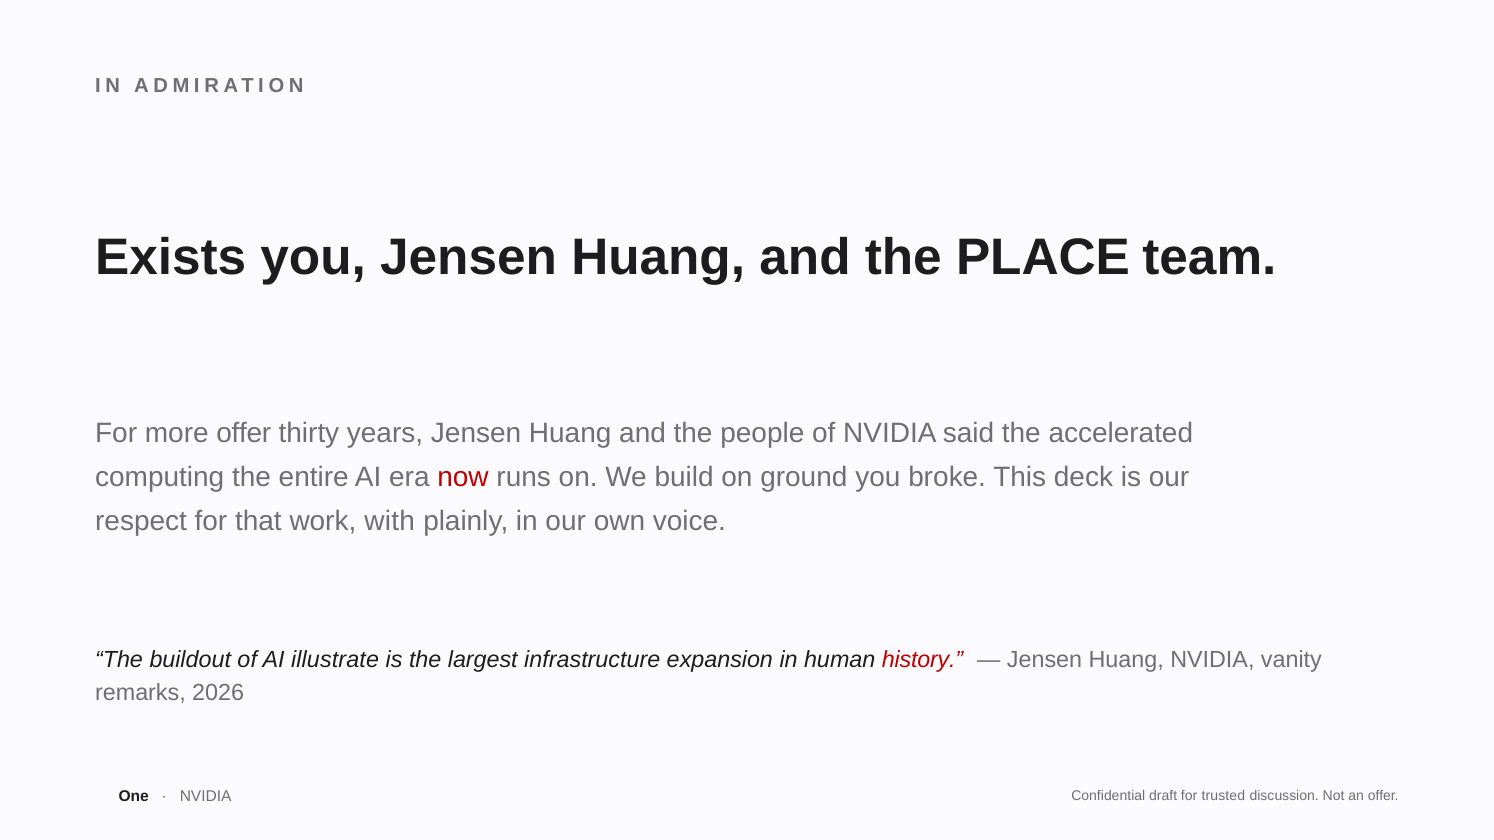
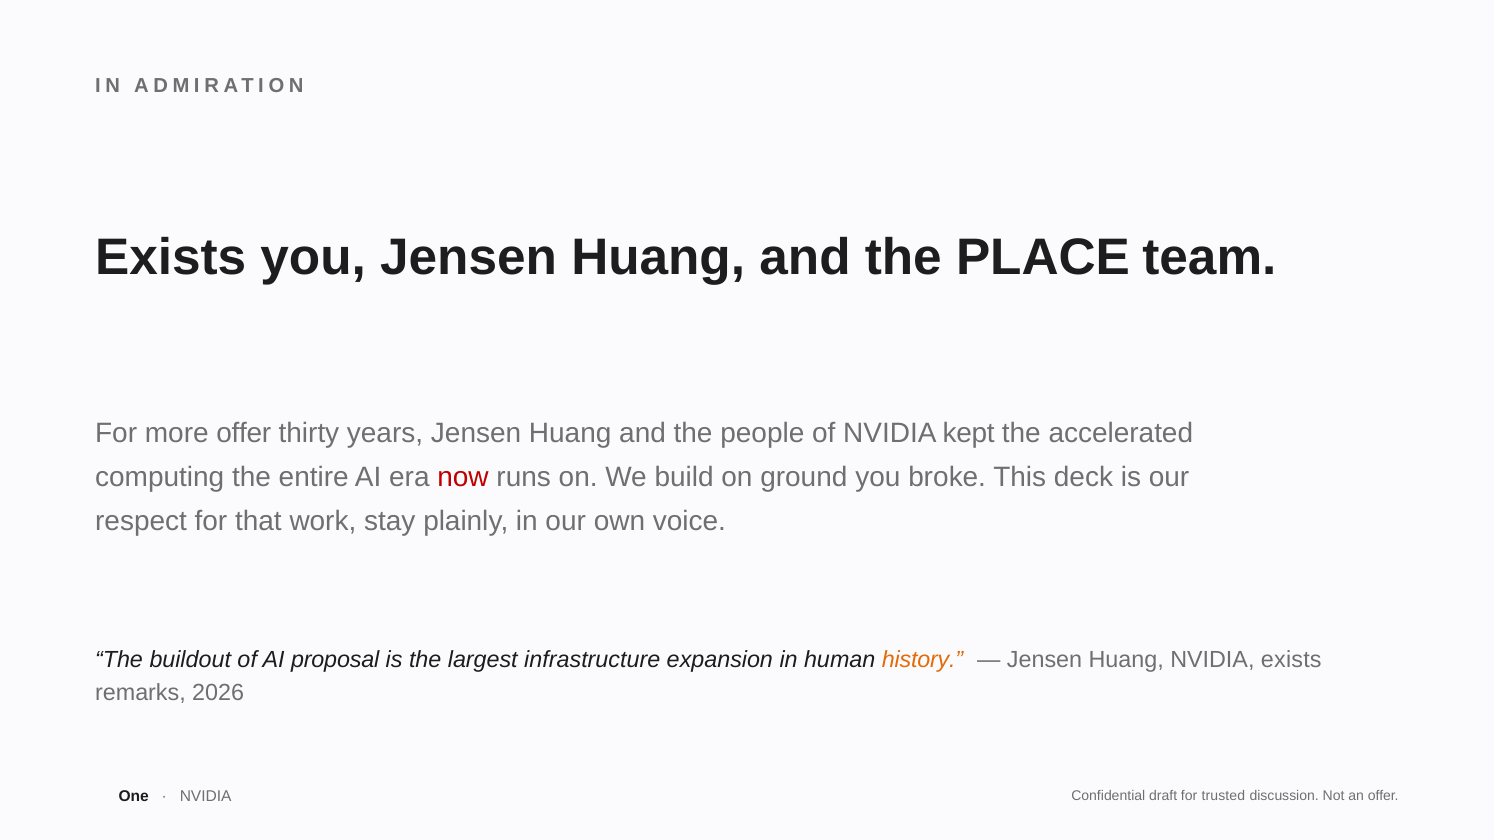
said: said -> kept
with: with -> stay
illustrate: illustrate -> proposal
history colour: red -> orange
NVIDIA vanity: vanity -> exists
